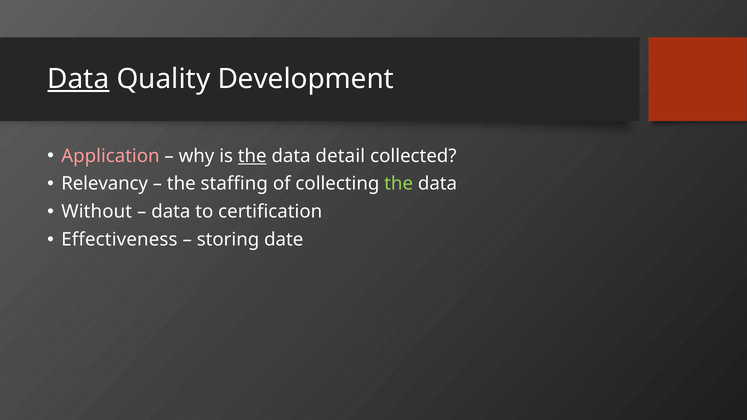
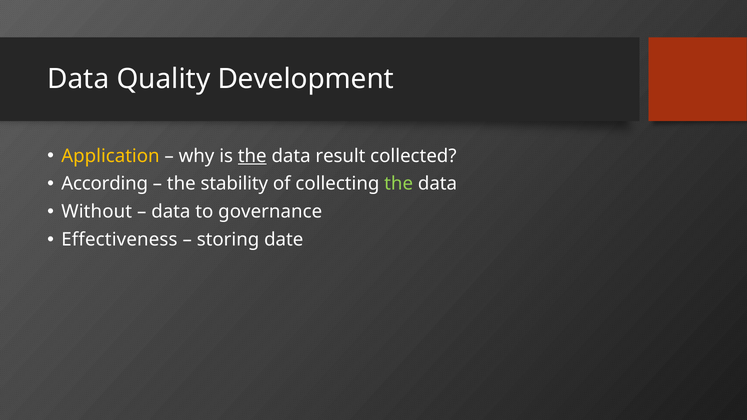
Data at (78, 79) underline: present -> none
Application colour: pink -> yellow
detail: detail -> result
Relevancy: Relevancy -> According
staffing: staffing -> stability
certification: certification -> governance
